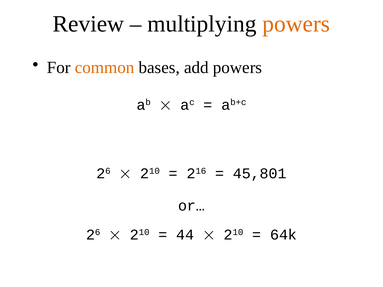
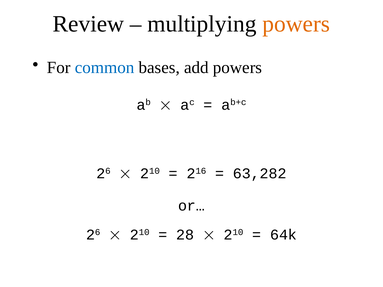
common colour: orange -> blue
45,801: 45,801 -> 63,282
44: 44 -> 28
